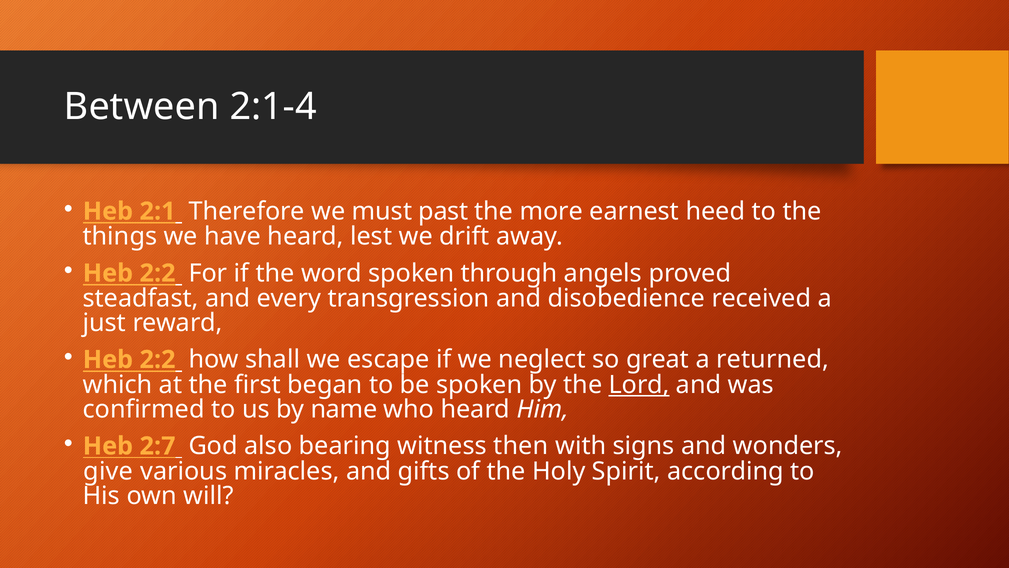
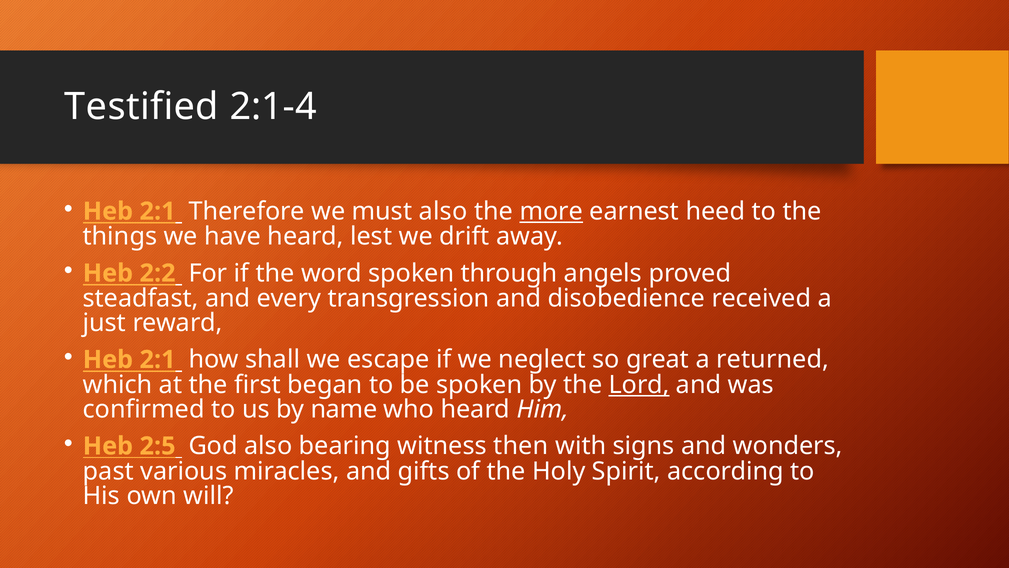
Between: Between -> Testified
must past: past -> also
more underline: none -> present
2:2 at (158, 359): 2:2 -> 2:1
2:7: 2:7 -> 2:5
give: give -> past
